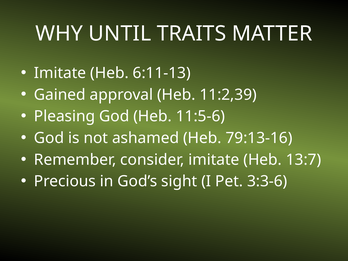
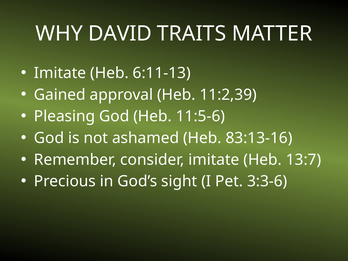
UNTIL: UNTIL -> DAVID
79:13-16: 79:13-16 -> 83:13-16
